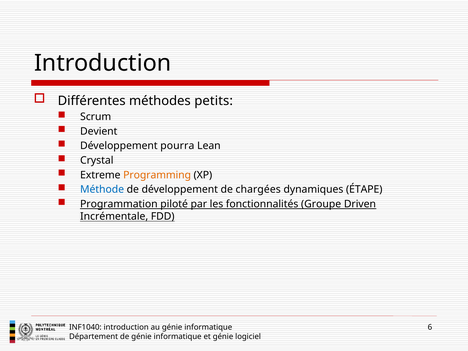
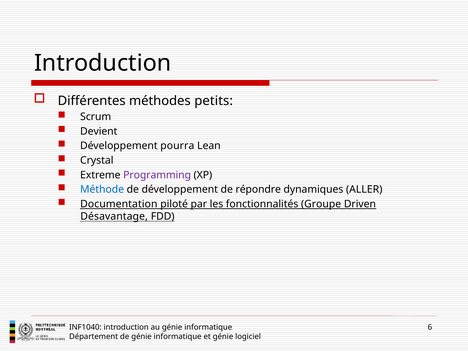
Programming colour: orange -> purple
chargées: chargées -> répondre
ÉTAPE: ÉTAPE -> ALLER
Programmation: Programmation -> Documentation
Incrémentale: Incrémentale -> Désavantage
